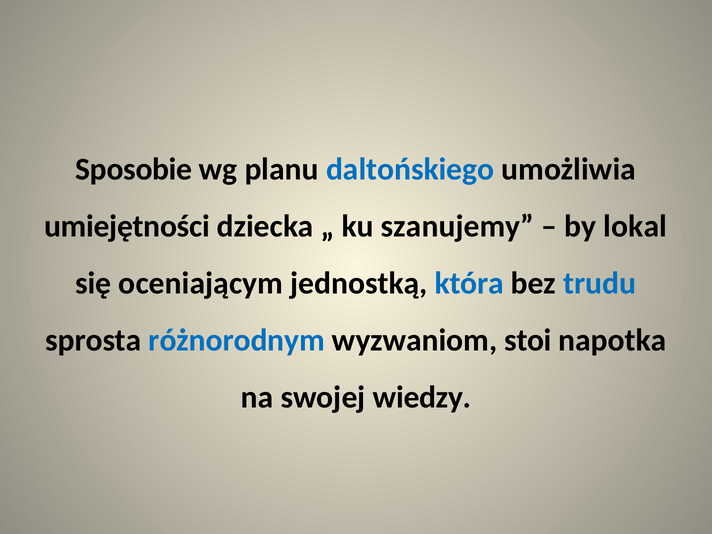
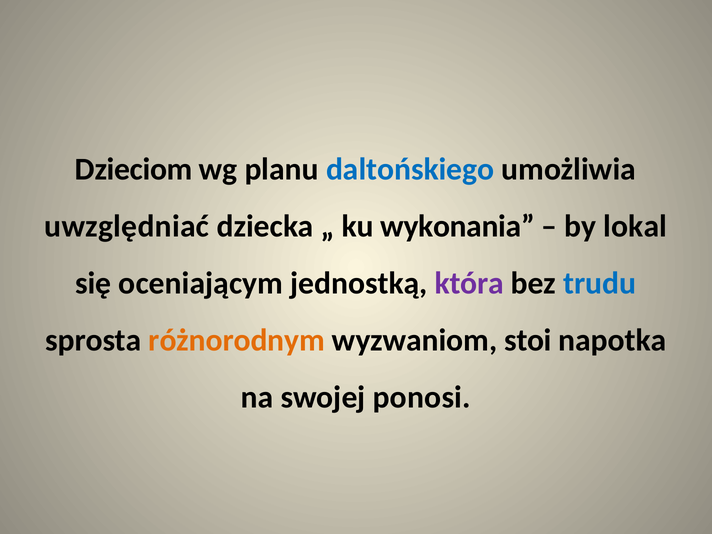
Sposobie: Sposobie -> Dzieciom
umiejętności: umiejętności -> uwzględniać
szanujemy: szanujemy -> wykonania
która colour: blue -> purple
różnorodnym colour: blue -> orange
wiedzy: wiedzy -> ponosi
